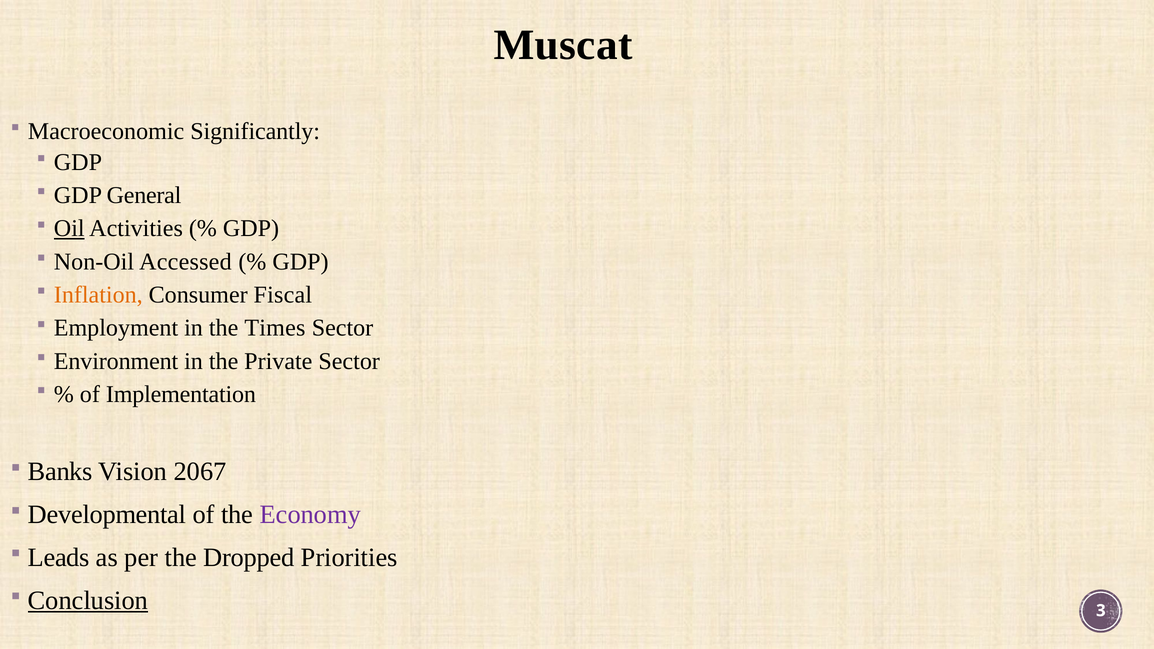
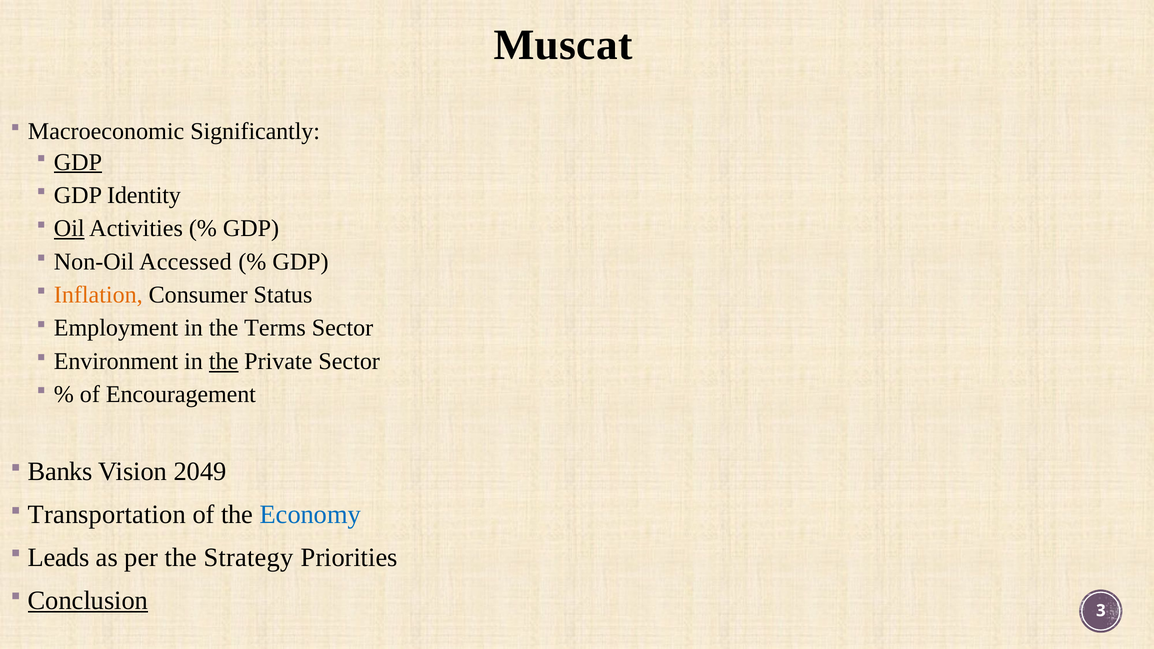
GDP at (78, 162) underline: none -> present
General: General -> Identity
Fiscal: Fiscal -> Status
Times: Times -> Terms
the at (224, 361) underline: none -> present
Implementation: Implementation -> Encouragement
2067: 2067 -> 2049
Developmental: Developmental -> Transportation
Economy colour: purple -> blue
Dropped: Dropped -> Strategy
